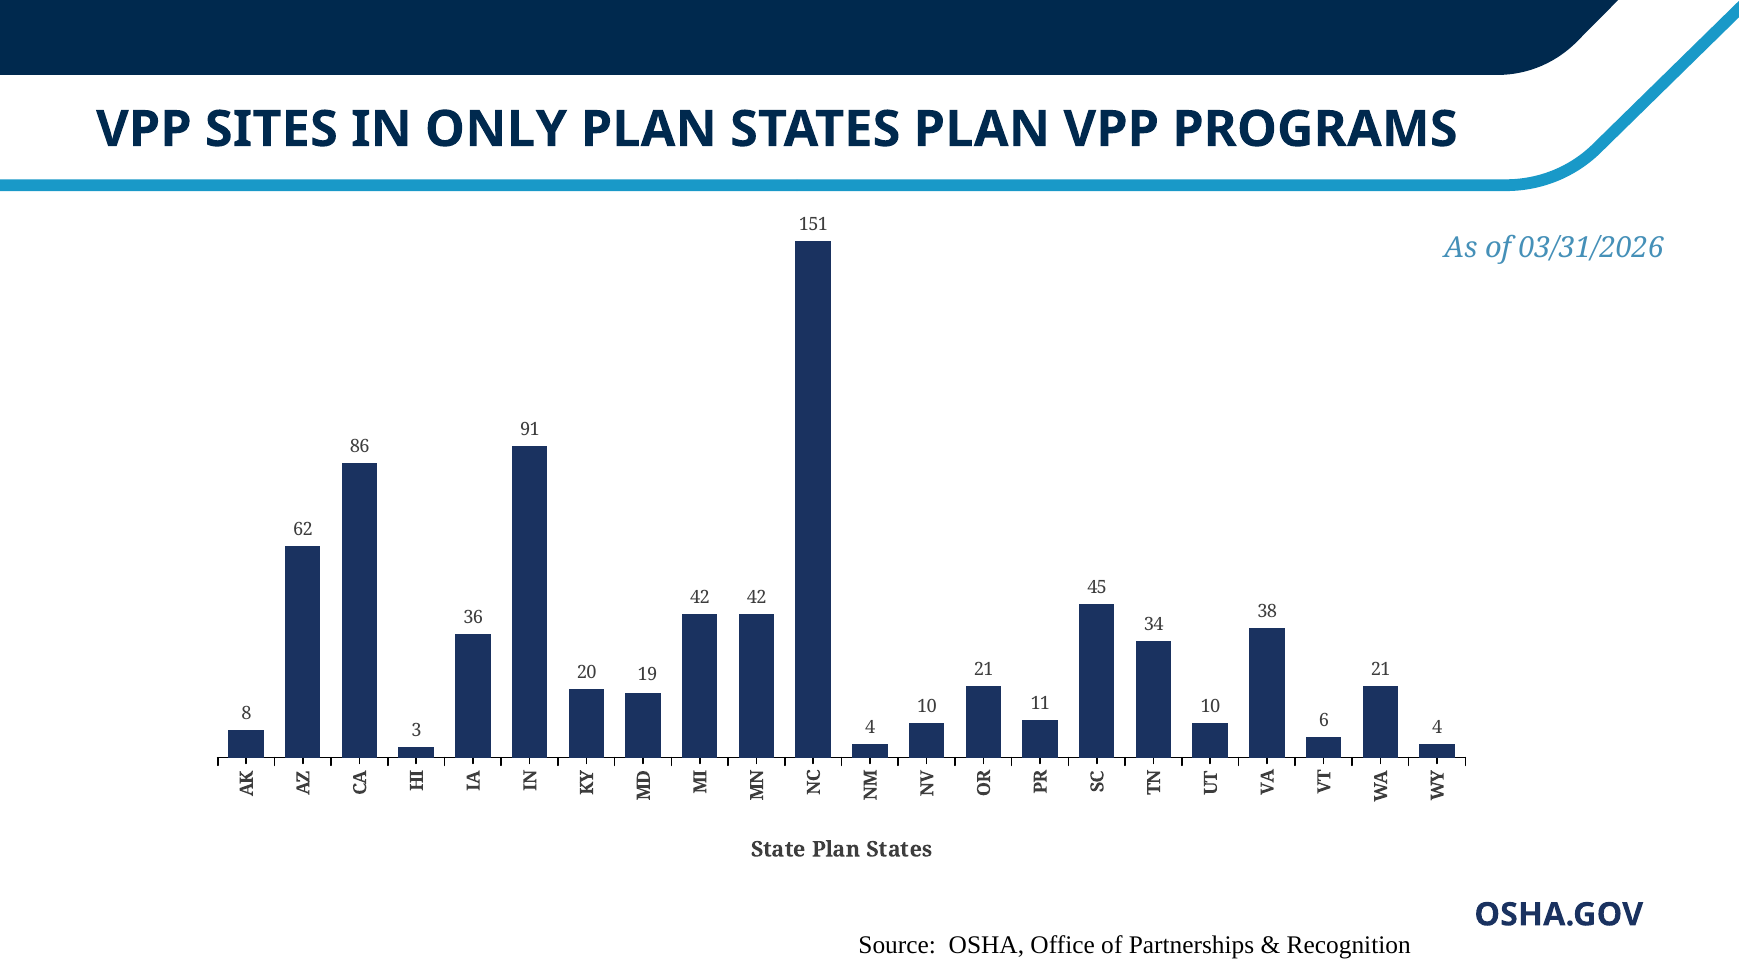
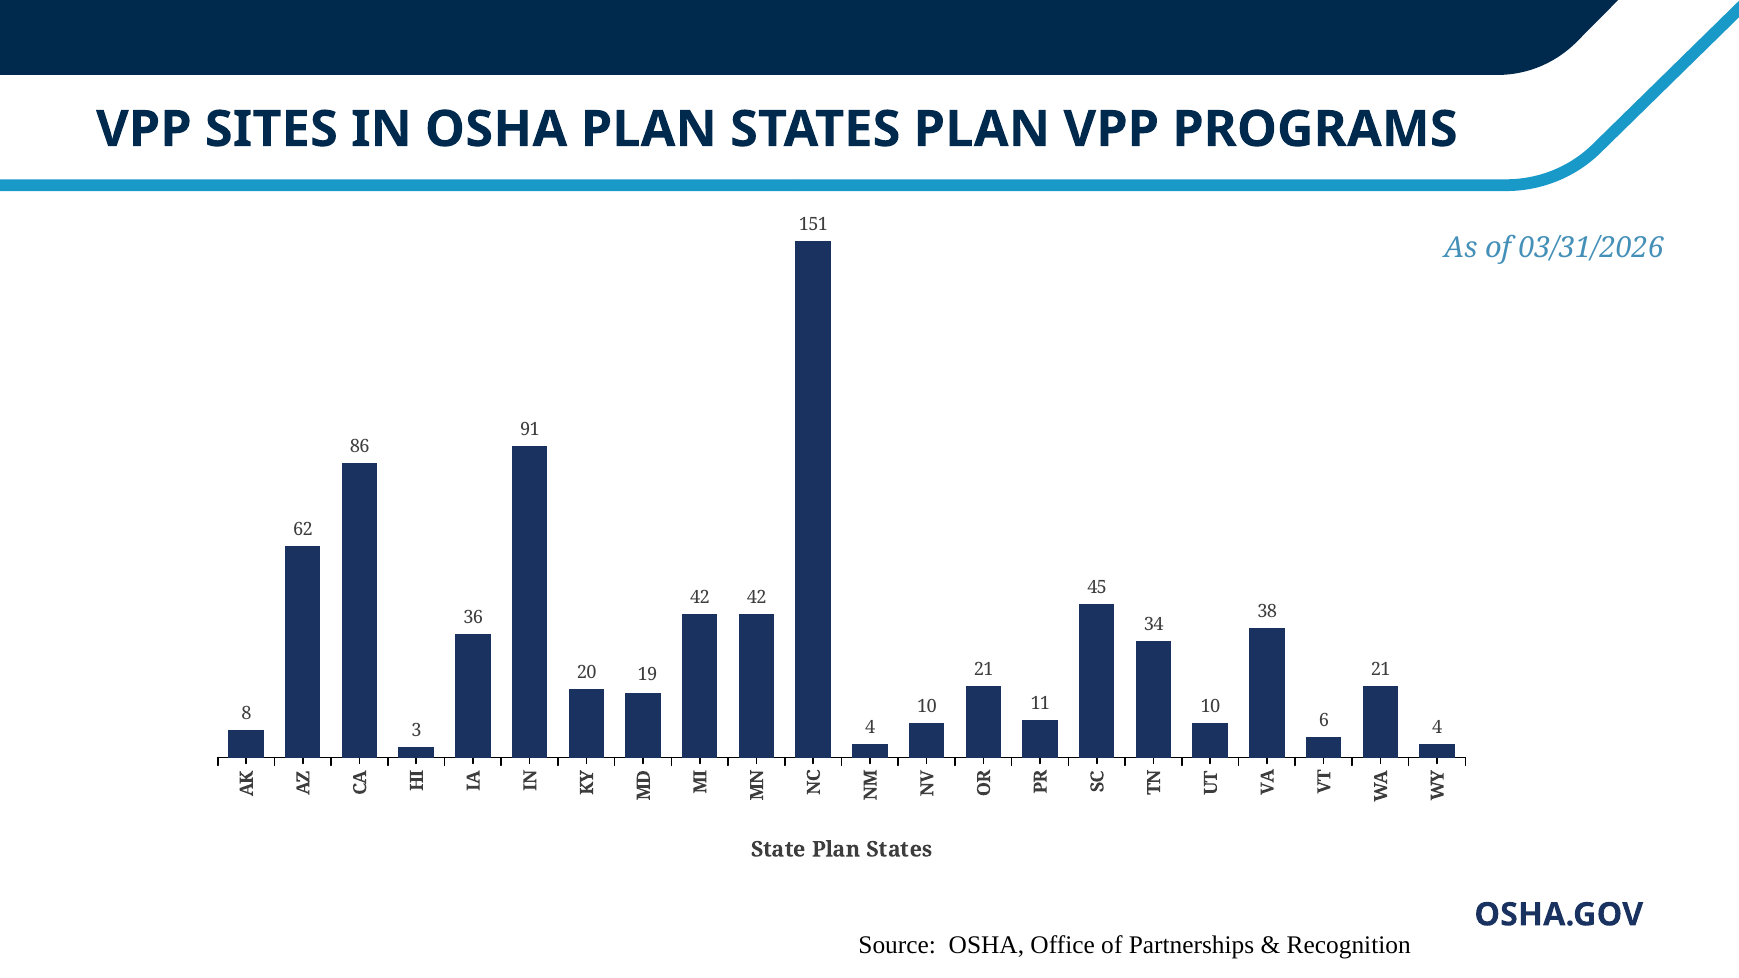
IN ONLY: ONLY -> OSHA
